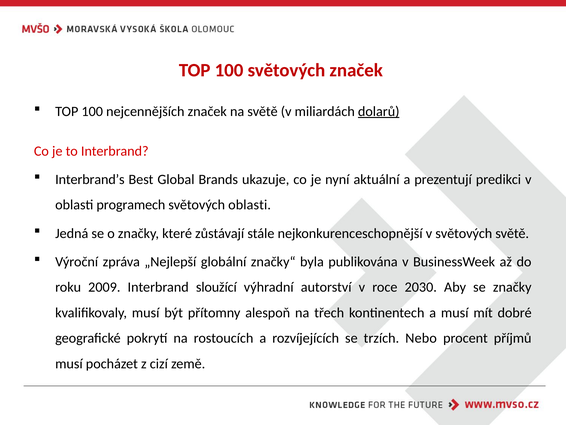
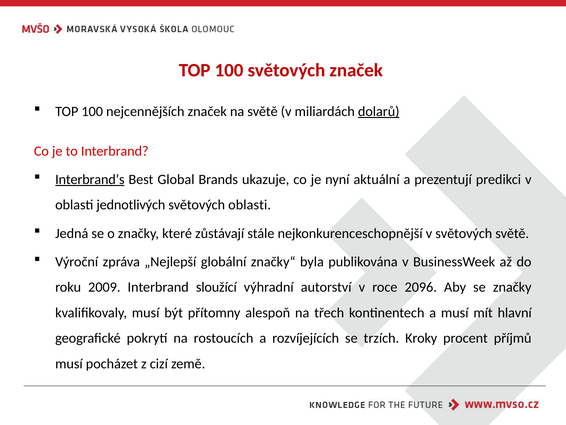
Interbrand’s underline: none -> present
programech: programech -> jednotlivých
2030: 2030 -> 2096
dobré: dobré -> hlavní
Nebo: Nebo -> Kroky
